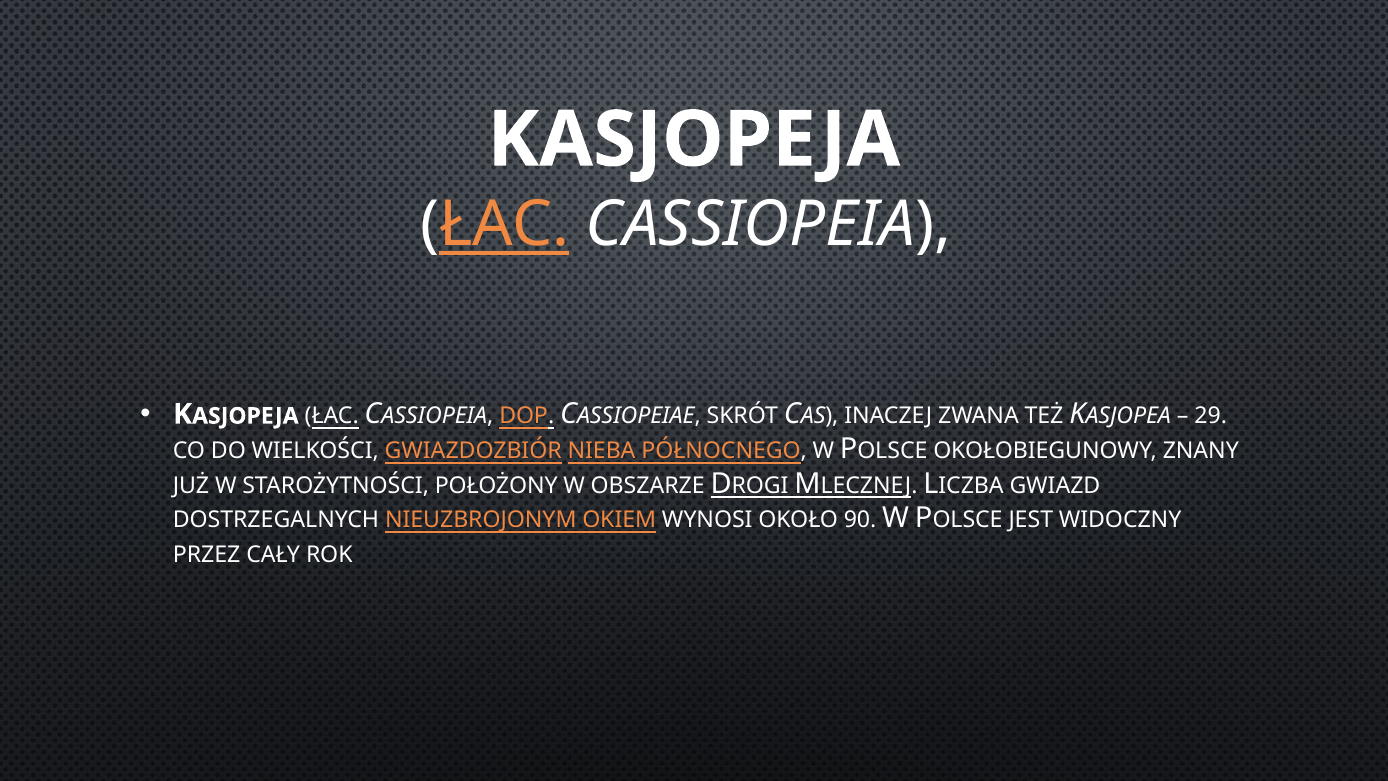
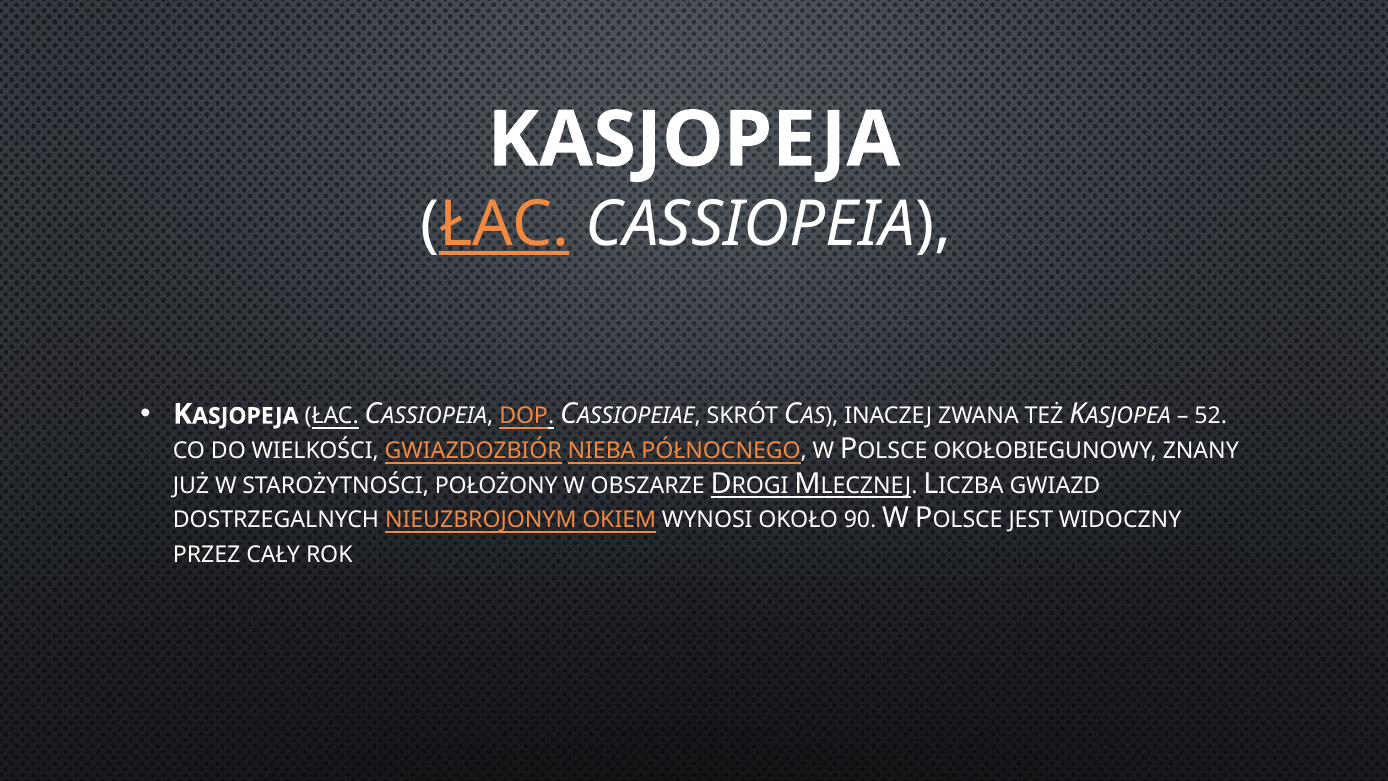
29: 29 -> 52
